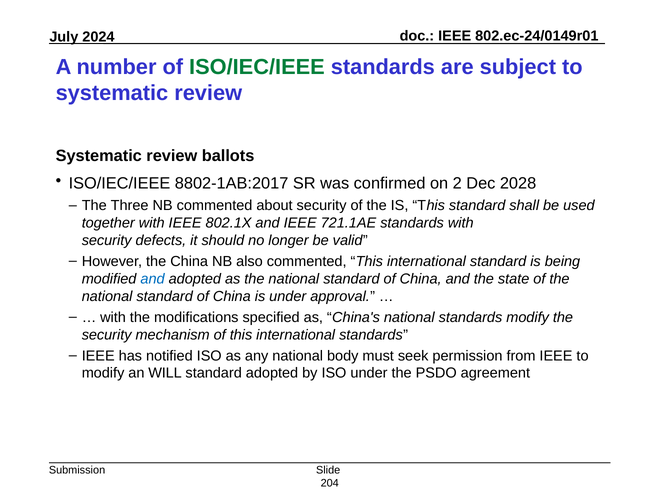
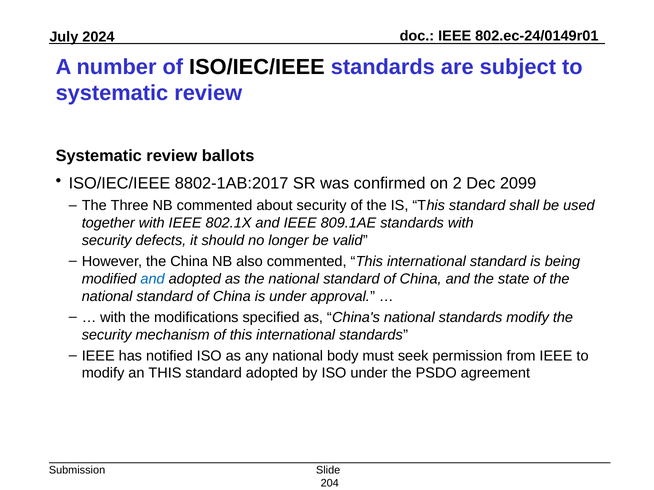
ISO/IEC/IEEE at (257, 67) colour: green -> black
2028: 2028 -> 2099
721.1AE: 721.1AE -> 809.1AE
an WILL: WILL -> THIS
